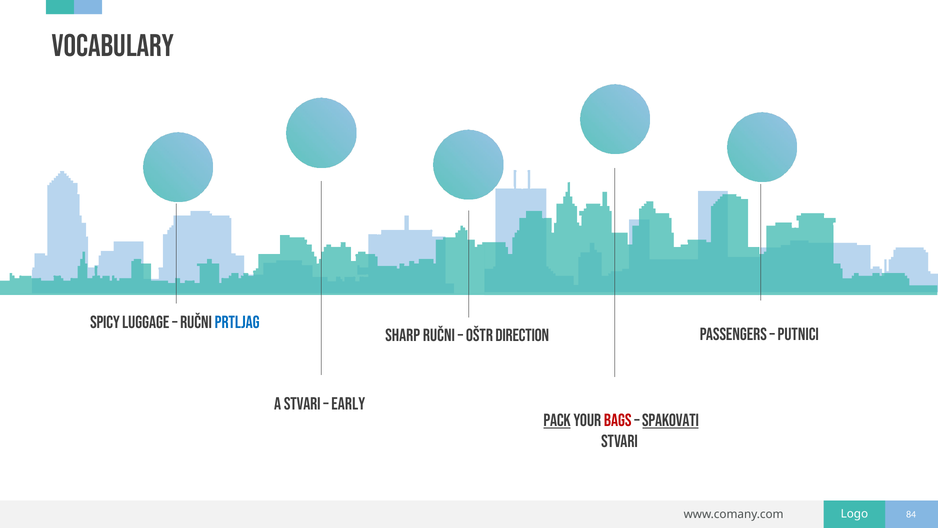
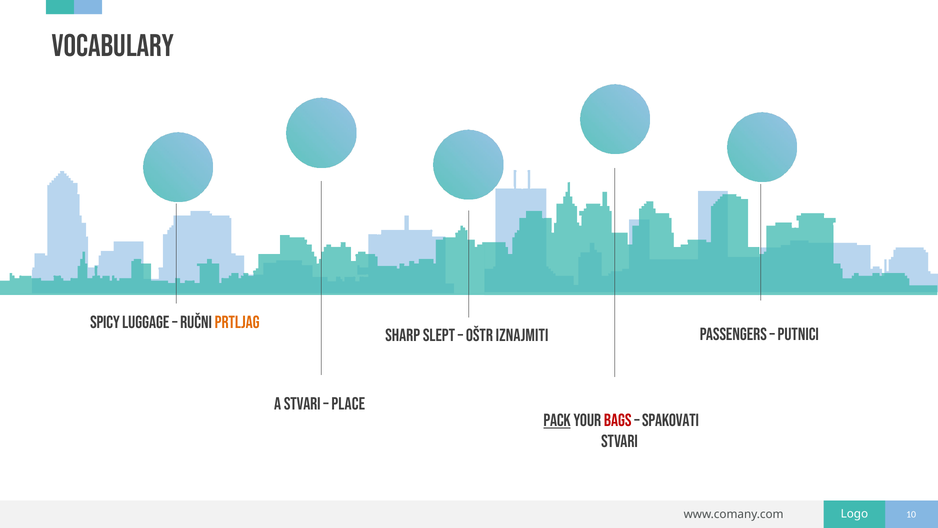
prtljag colour: blue -> orange
Sharp ručni: ručni -> slept
direction: direction -> iznajmiti
early: early -> place
spakovati underline: present -> none
84: 84 -> 10
